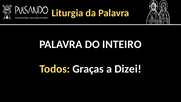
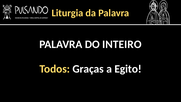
Dizei: Dizei -> Egito
